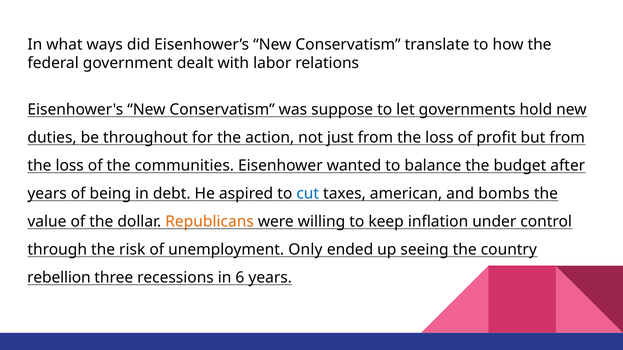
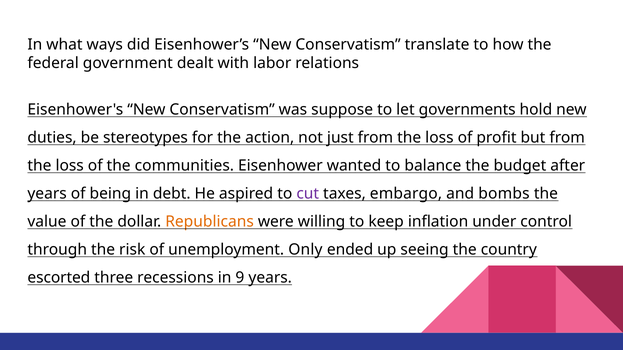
throughout: throughout -> stereotypes
cut colour: blue -> purple
american: american -> embargo
rebellion: rebellion -> escorted
6: 6 -> 9
